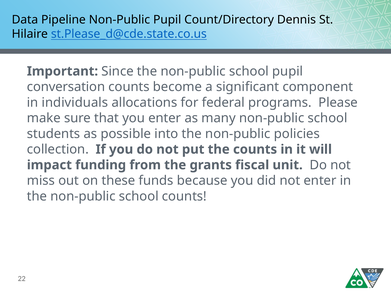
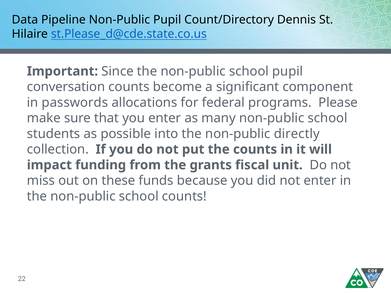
individuals: individuals -> passwords
policies: policies -> directly
